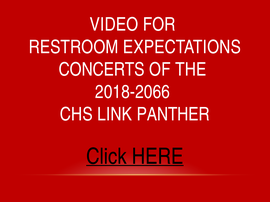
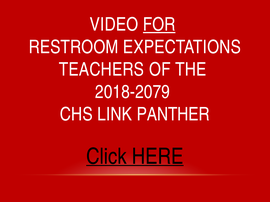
FOR underline: none -> present
CONCERTS: CONCERTS -> TEACHERS
2018-2066: 2018-2066 -> 2018-2079
